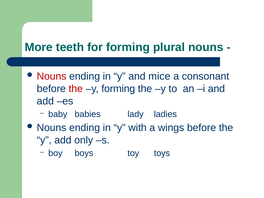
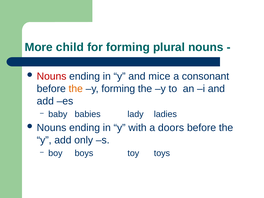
teeth: teeth -> child
the at (76, 89) colour: red -> orange
wings: wings -> doors
